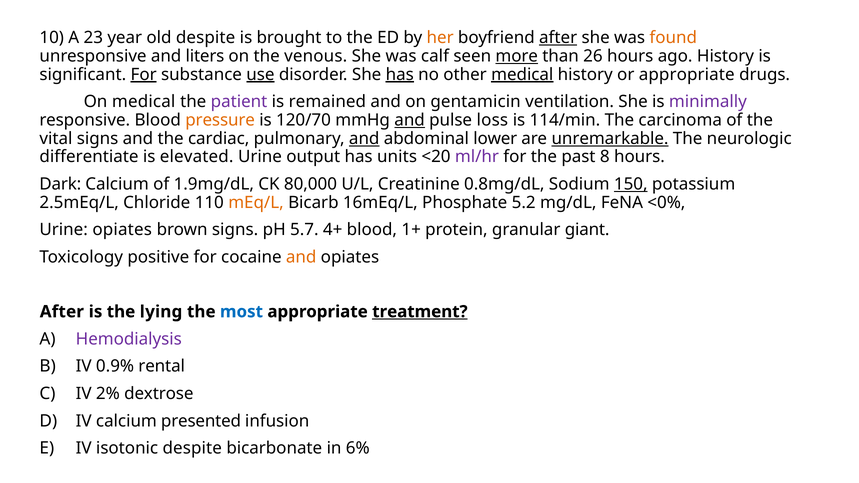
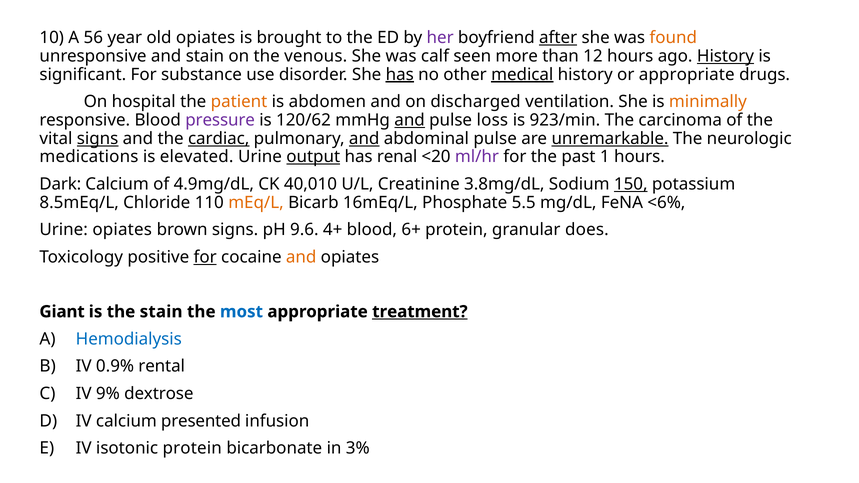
23: 23 -> 56
old despite: despite -> opiates
her colour: orange -> purple
and liters: liters -> stain
more underline: present -> none
26: 26 -> 12
History at (725, 56) underline: none -> present
For at (144, 74) underline: present -> none
use underline: present -> none
On medical: medical -> hospital
patient colour: purple -> orange
remained: remained -> abdomen
gentamicin: gentamicin -> discharged
minimally colour: purple -> orange
pressure colour: orange -> purple
120/70: 120/70 -> 120/62
114/min: 114/min -> 923/min
signs at (98, 139) underline: none -> present
cardiac underline: none -> present
abdominal lower: lower -> pulse
differentiate: differentiate -> medications
output underline: none -> present
units: units -> renal
8: 8 -> 1
1.9mg/dL: 1.9mg/dL -> 4.9mg/dL
80,000: 80,000 -> 40,010
0.8mg/dL: 0.8mg/dL -> 3.8mg/dL
2.5mEq/L: 2.5mEq/L -> 8.5mEq/L
5.2: 5.2 -> 5.5
<0%: <0% -> <6%
5.7: 5.7 -> 9.6
1+: 1+ -> 6+
giant: giant -> does
for at (205, 257) underline: none -> present
After at (62, 312): After -> Giant
the lying: lying -> stain
Hemodialysis colour: purple -> blue
2%: 2% -> 9%
isotonic despite: despite -> protein
6%: 6% -> 3%
